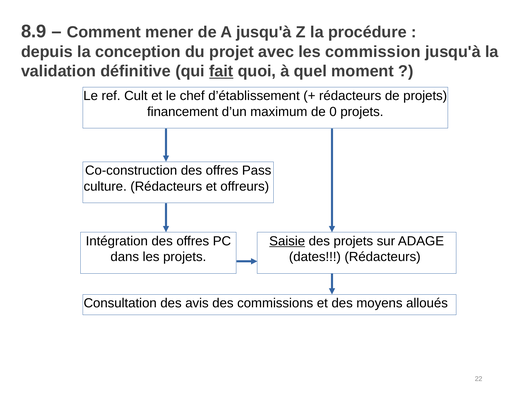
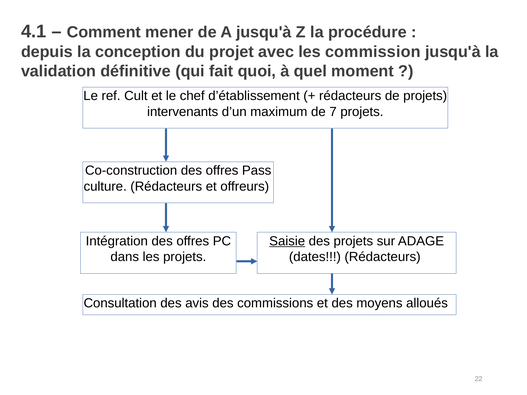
8.9: 8.9 -> 4.1
fait underline: present -> none
financement: financement -> intervenants
0: 0 -> 7
